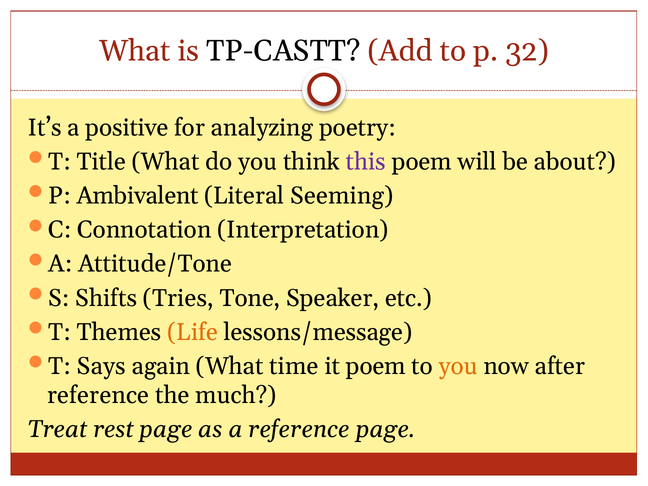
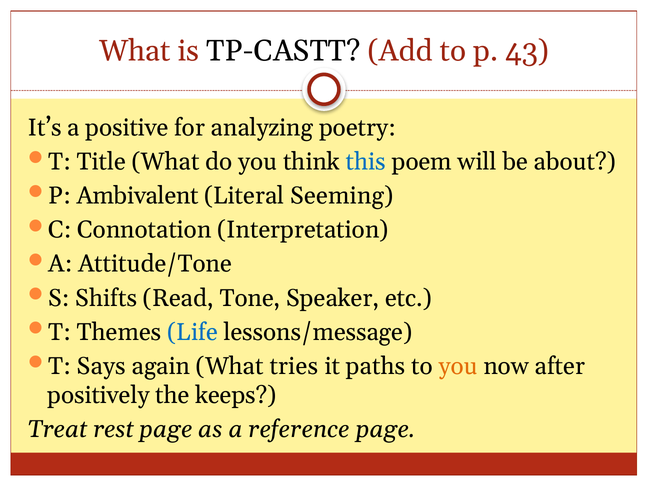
32: 32 -> 43
this colour: purple -> blue
Tries: Tries -> Read
Life colour: orange -> blue
time: time -> tries
it poem: poem -> paths
reference at (98, 395): reference -> positively
much: much -> keeps
